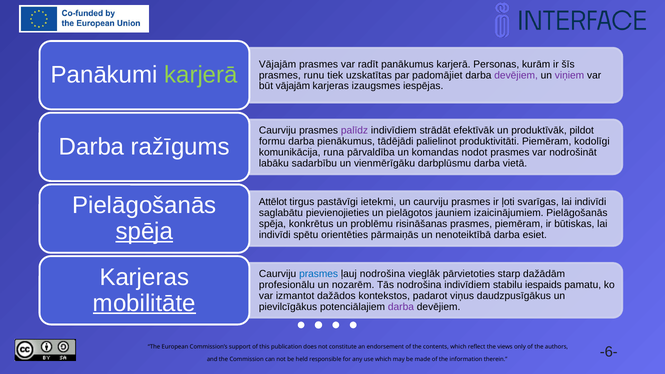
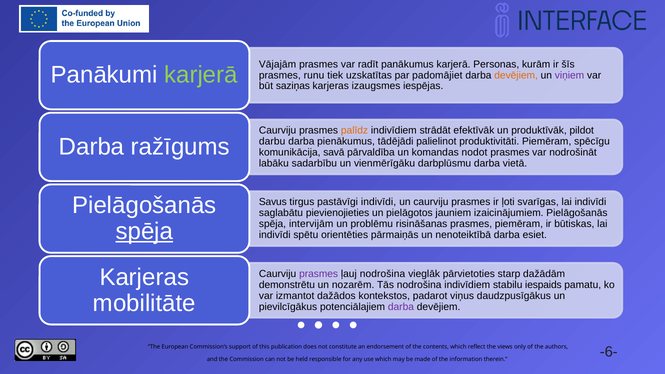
devējiem at (516, 75) colour: purple -> orange
būt vājajām: vājajām -> saziņas
palīdz colour: purple -> orange
formu: formu -> darbu
kodolīgi: kodolīgi -> spēcīgu
runa: runa -> savā
Attēlot: Attēlot -> Savus
pastāvīgi ietekmi: ietekmi -> indivīdi
konkrētus: konkrētus -> intervijām
prasmes at (319, 274) colour: blue -> purple
profesionālu: profesionālu -> demonstrētu
mobilitāte underline: present -> none
